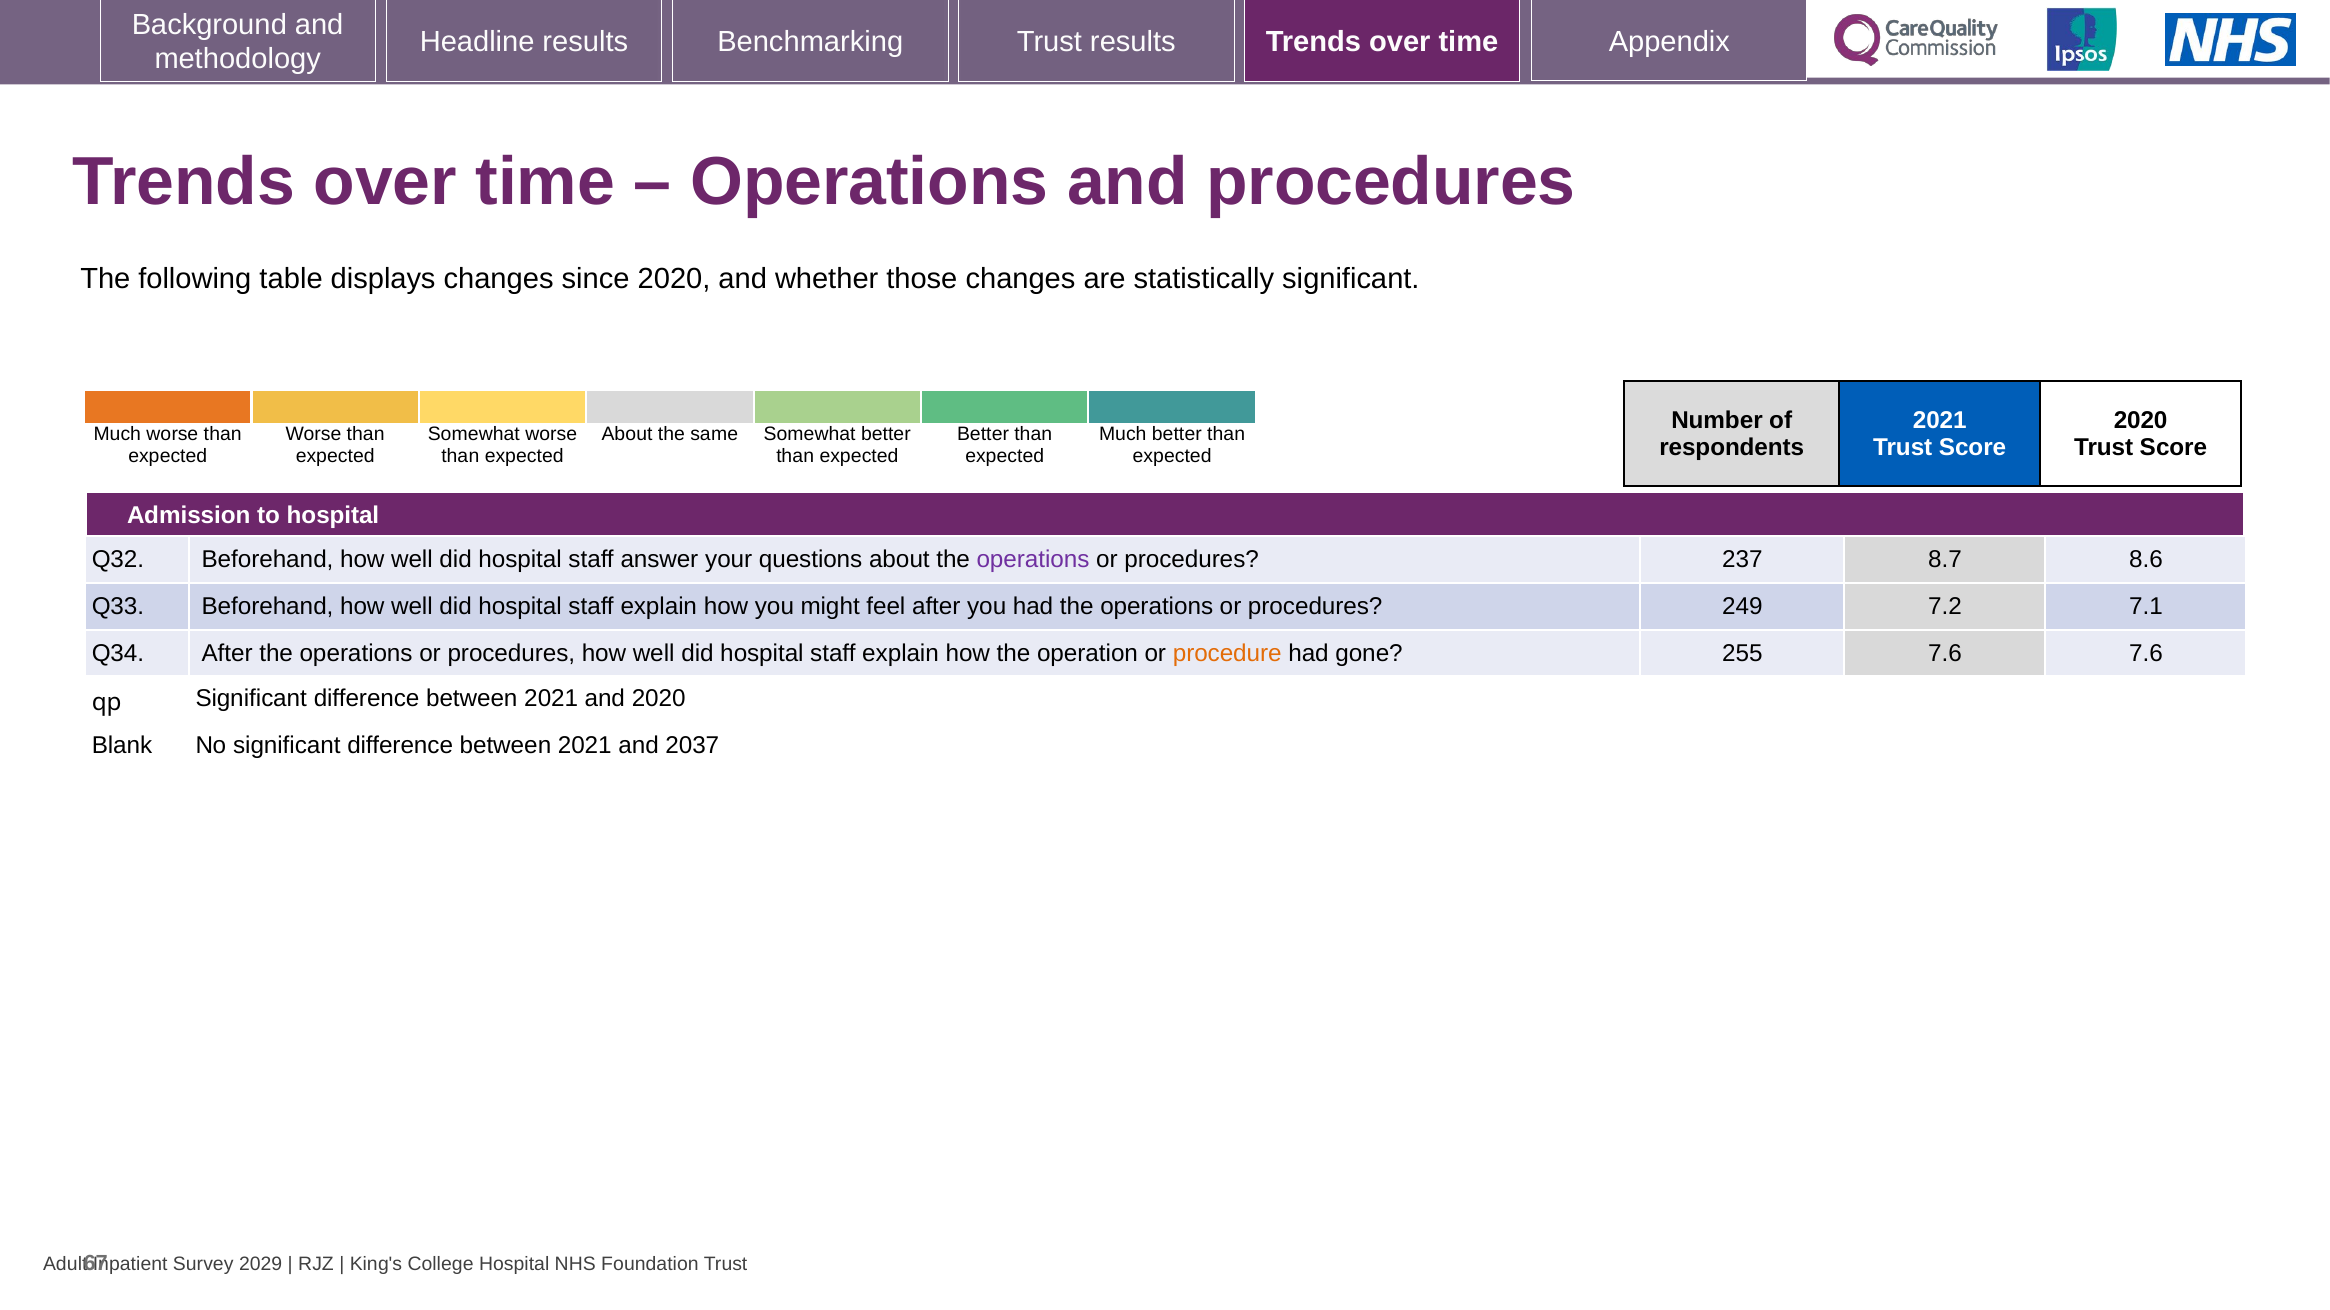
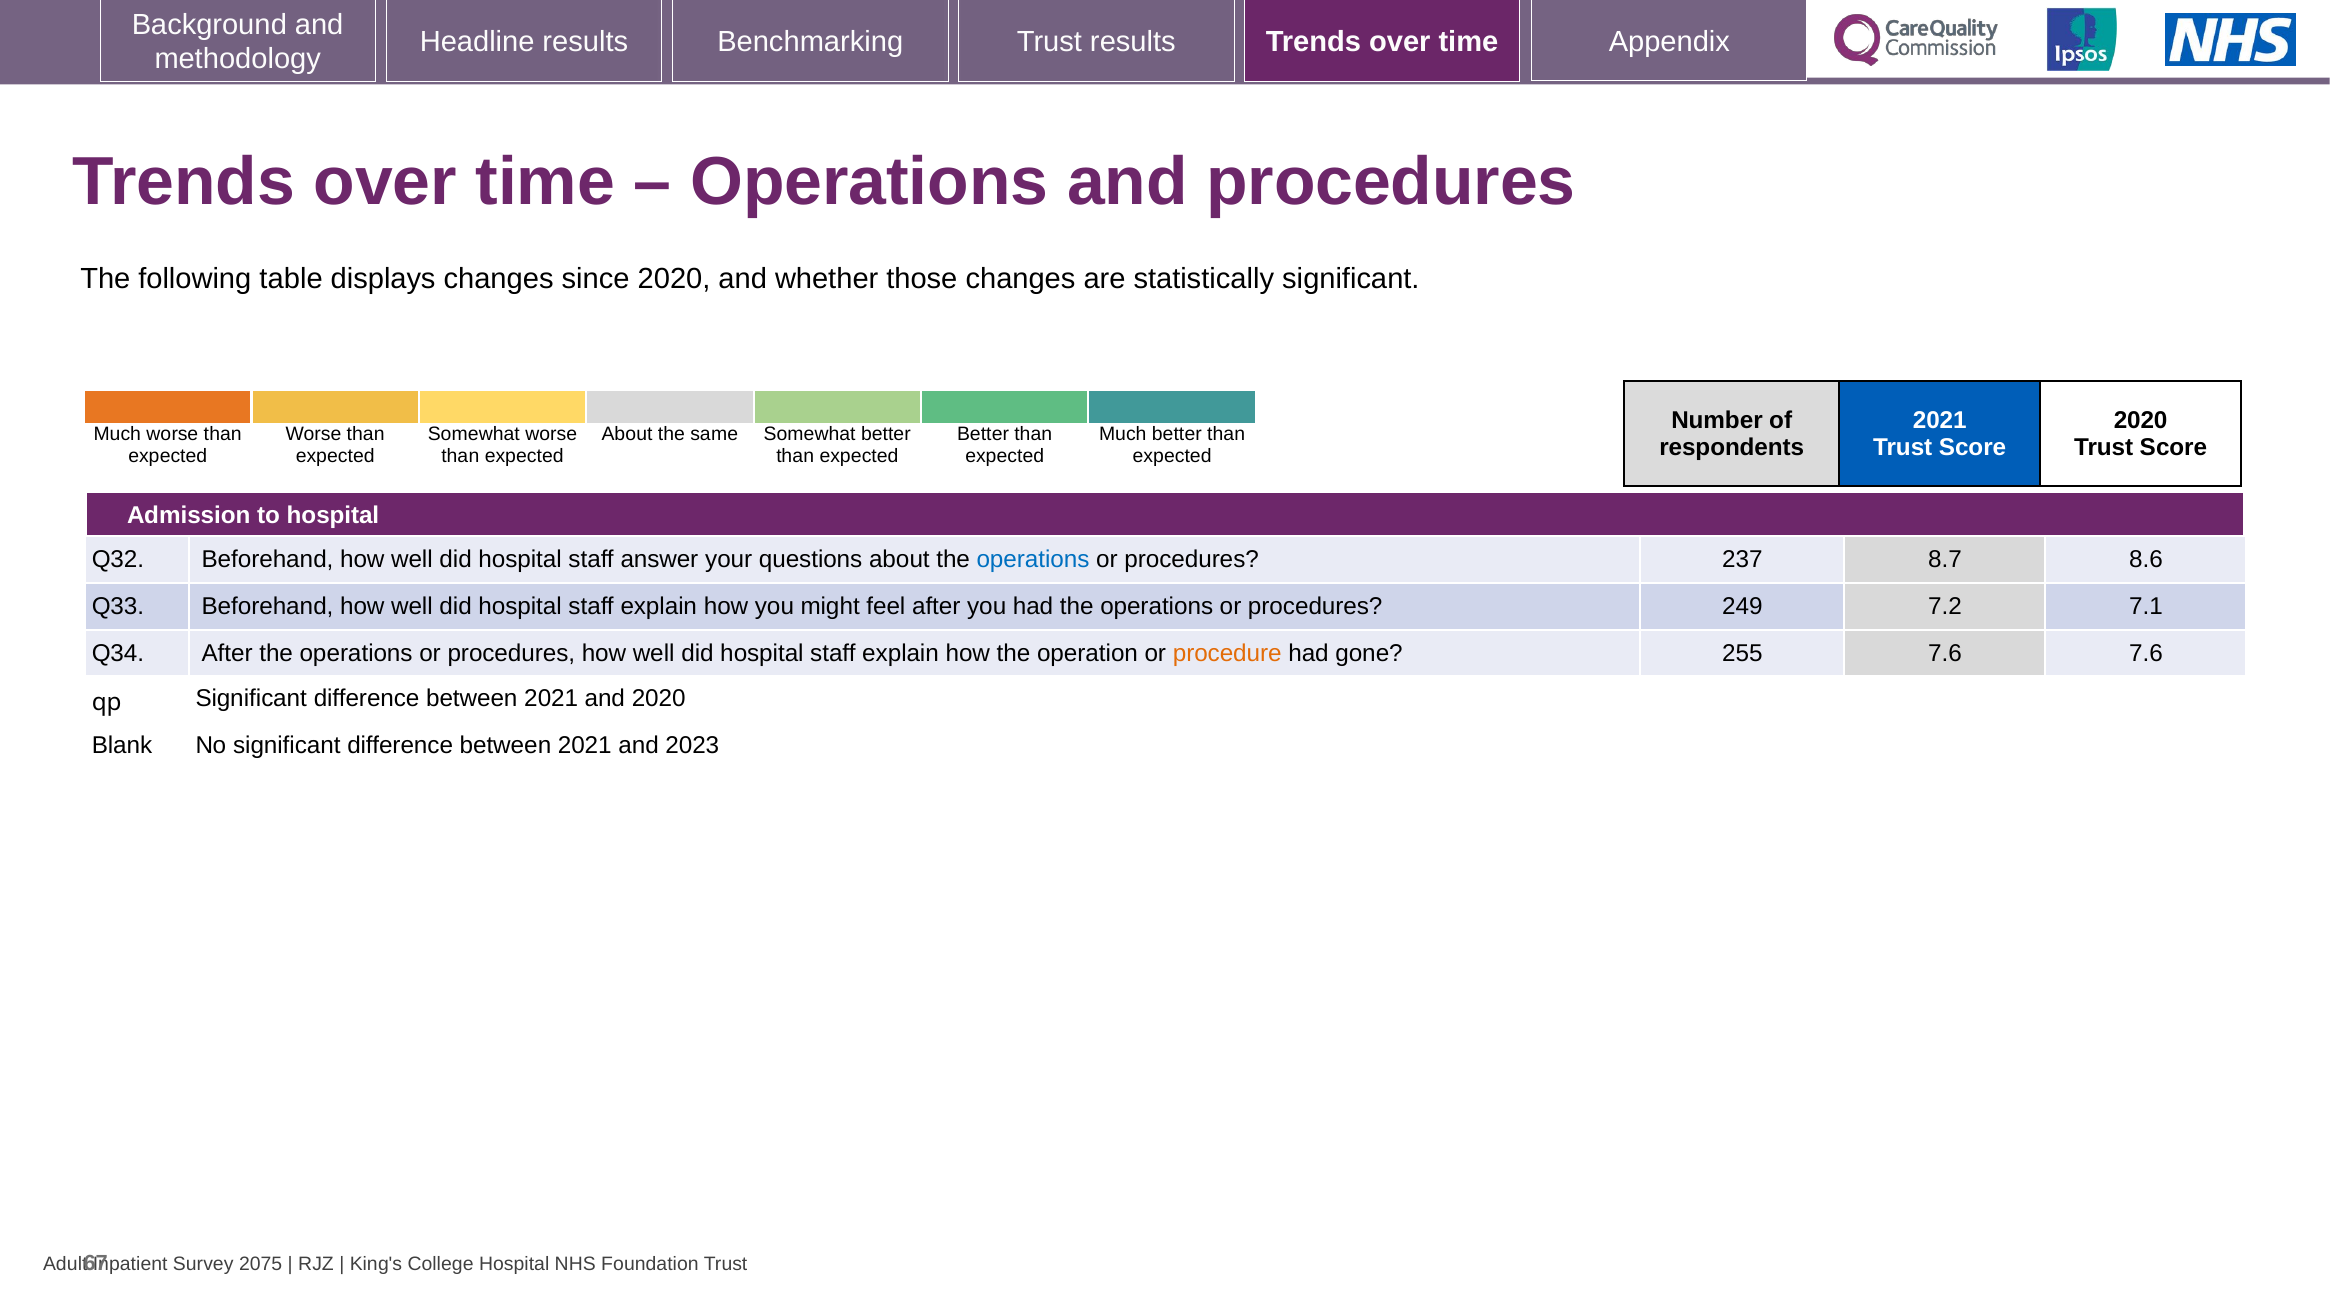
operations at (1033, 560) colour: purple -> blue
2037: 2037 -> 2023
2029: 2029 -> 2075
